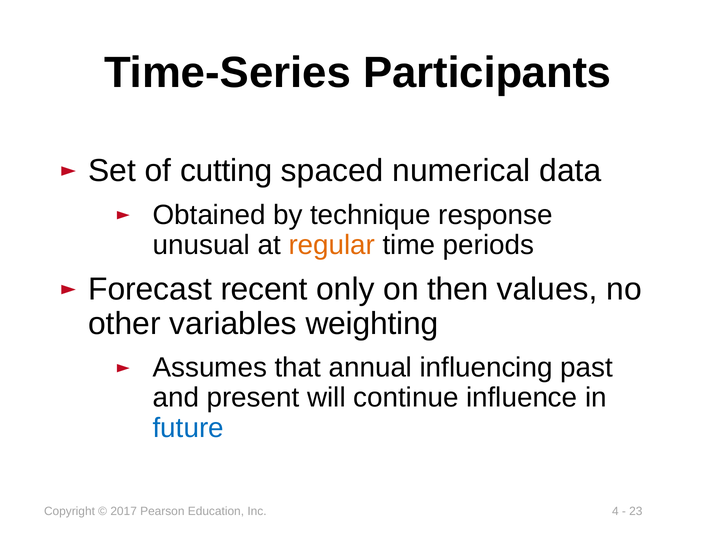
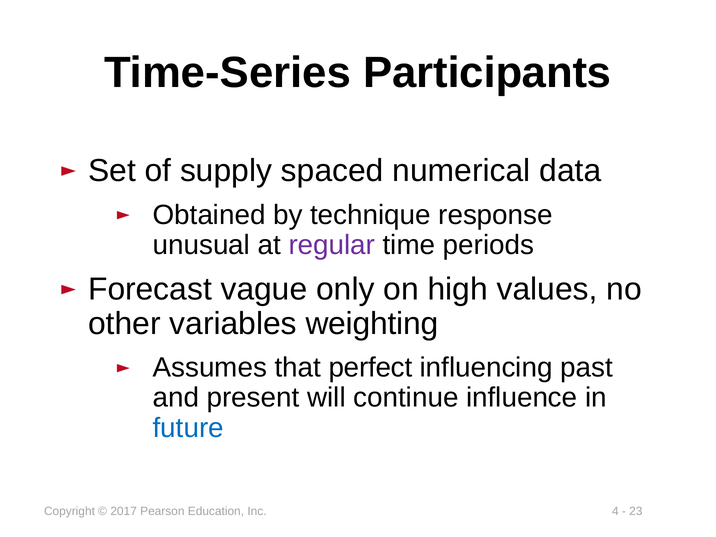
cutting: cutting -> supply
regular colour: orange -> purple
recent: recent -> vague
then: then -> high
annual: annual -> perfect
